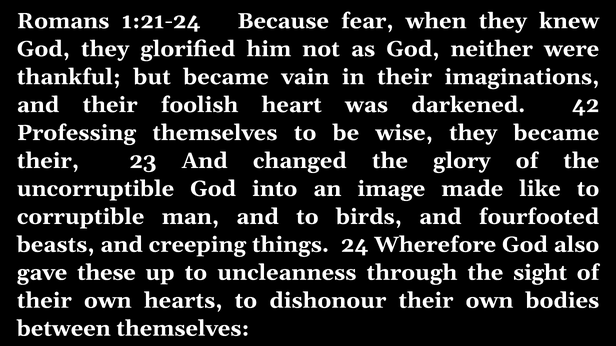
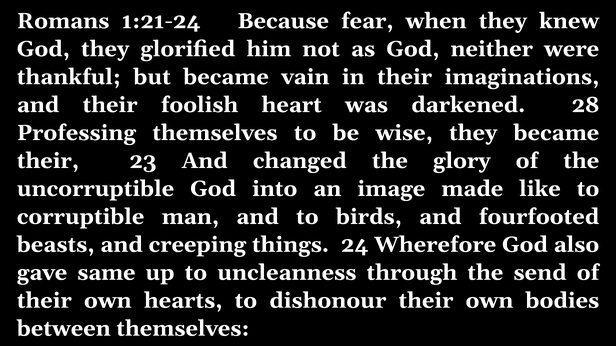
42: 42 -> 28
these: these -> same
sight: sight -> send
